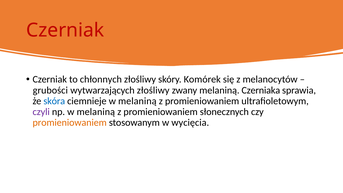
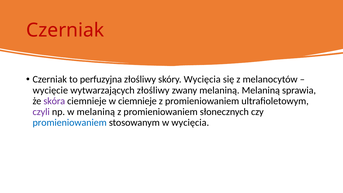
chłonnych: chłonnych -> perfuzyjna
skóry Komórek: Komórek -> Wycięcia
grubości: grubości -> wycięcie
melaniną Czerniaka: Czerniaka -> Melaniną
skóra colour: blue -> purple
ciemnieje w melaniną: melaniną -> ciemnieje
promieniowaniem at (70, 123) colour: orange -> blue
